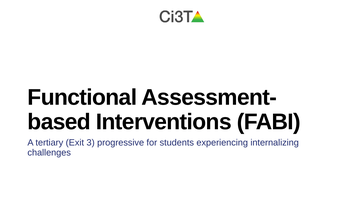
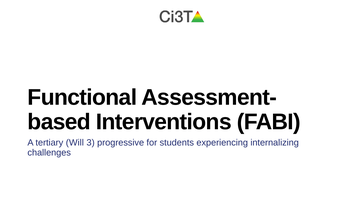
Exit: Exit -> Will
